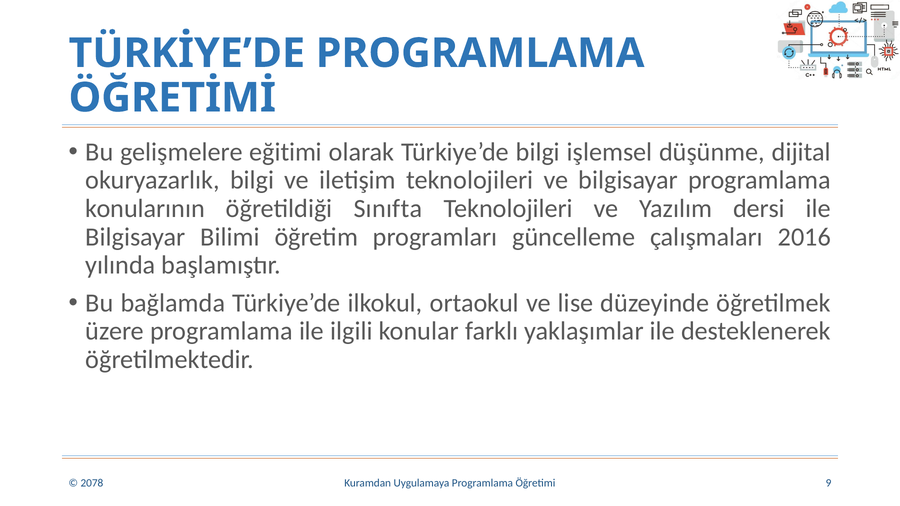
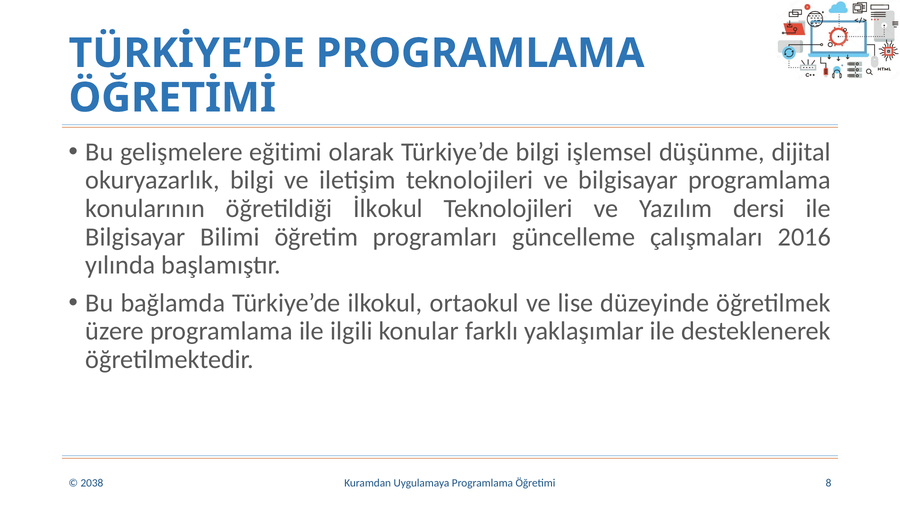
Sınıfta: Sınıfta -> İlkokul
9: 9 -> 8
2078: 2078 -> 2038
